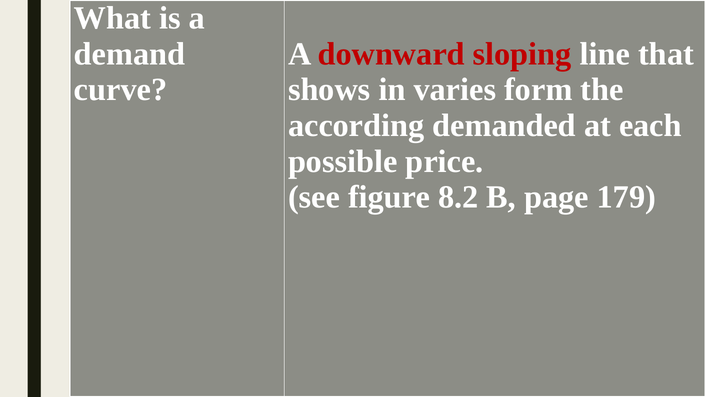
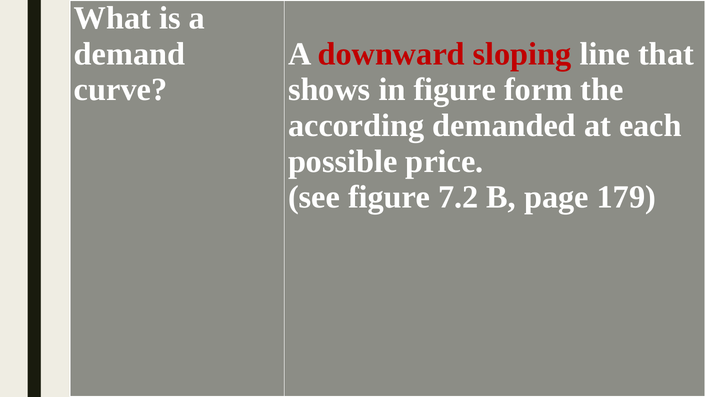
in varies: varies -> figure
8.2: 8.2 -> 7.2
